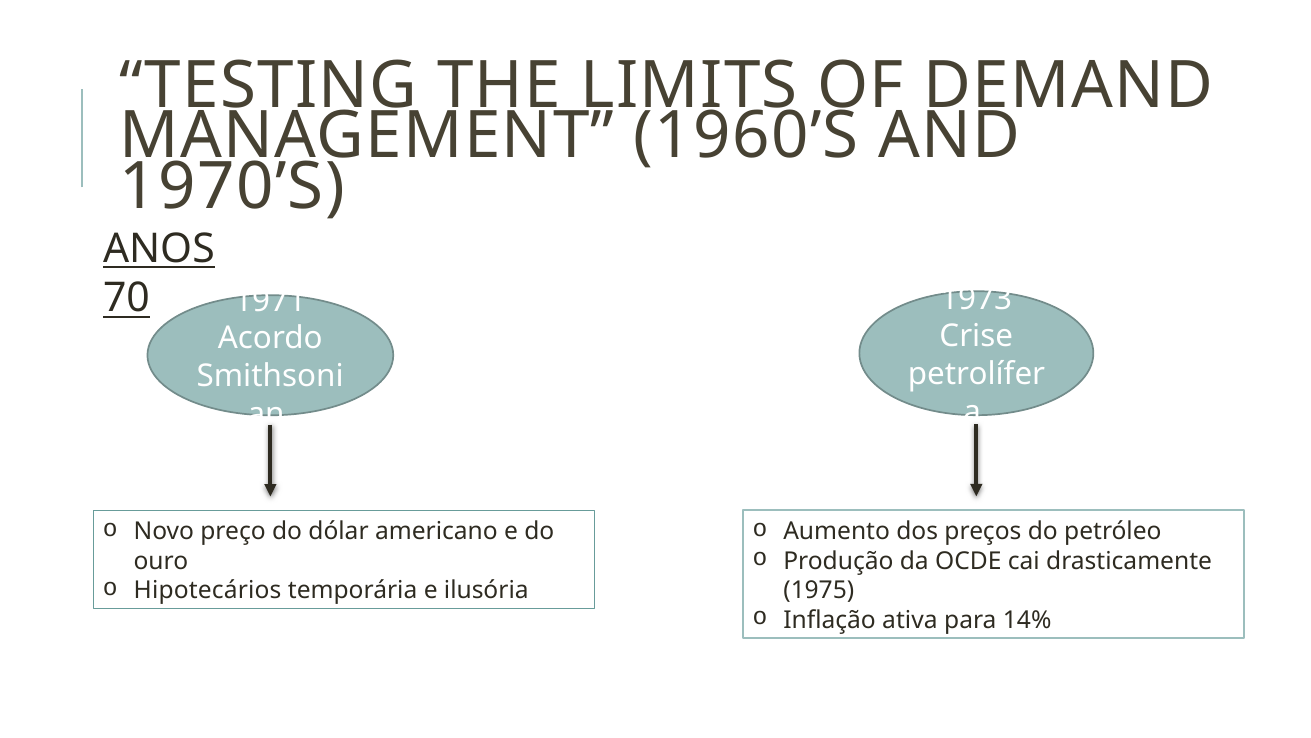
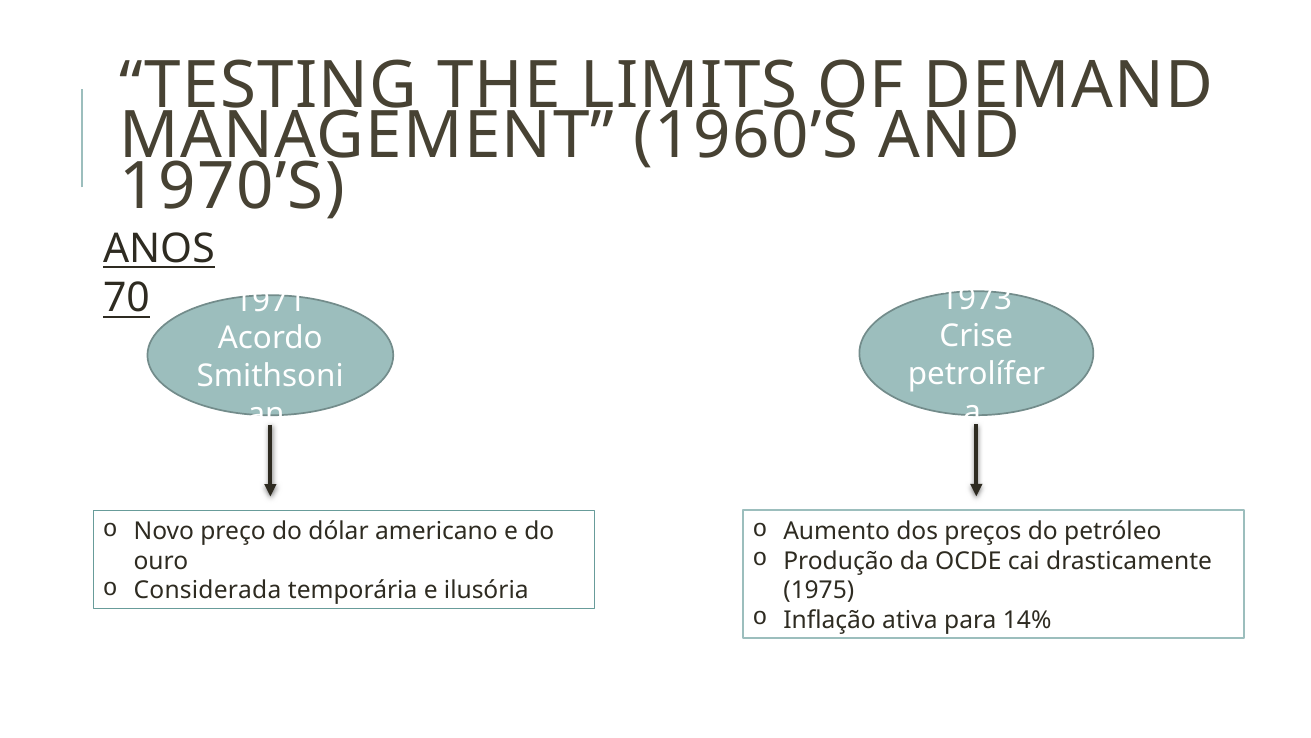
Hipotecários: Hipotecários -> Considerada
